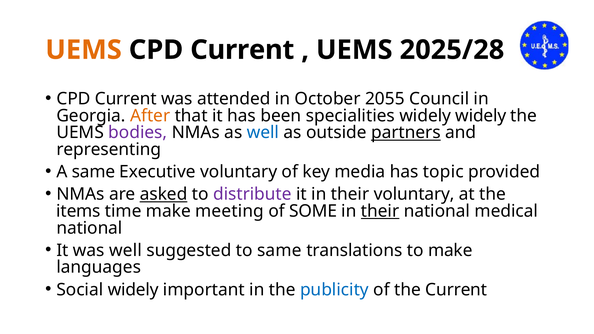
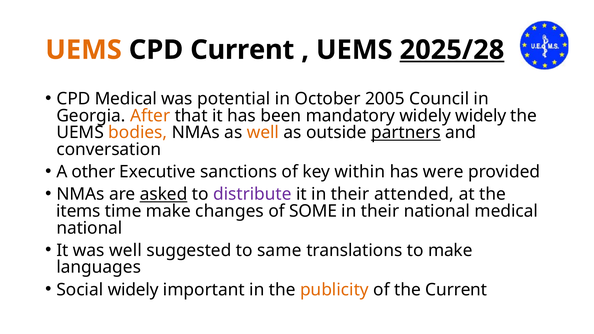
2025/28 underline: none -> present
Current at (126, 99): Current -> Medical
attended: attended -> potential
2055: 2055 -> 2005
specialities: specialities -> mandatory
bodies colour: purple -> orange
well at (263, 133) colour: blue -> orange
representing: representing -> conversation
A same: same -> other
Executive voluntary: voluntary -> sanctions
media: media -> within
topic: topic -> were
their voluntary: voluntary -> attended
meeting: meeting -> changes
their at (380, 211) underline: present -> none
publicity colour: blue -> orange
